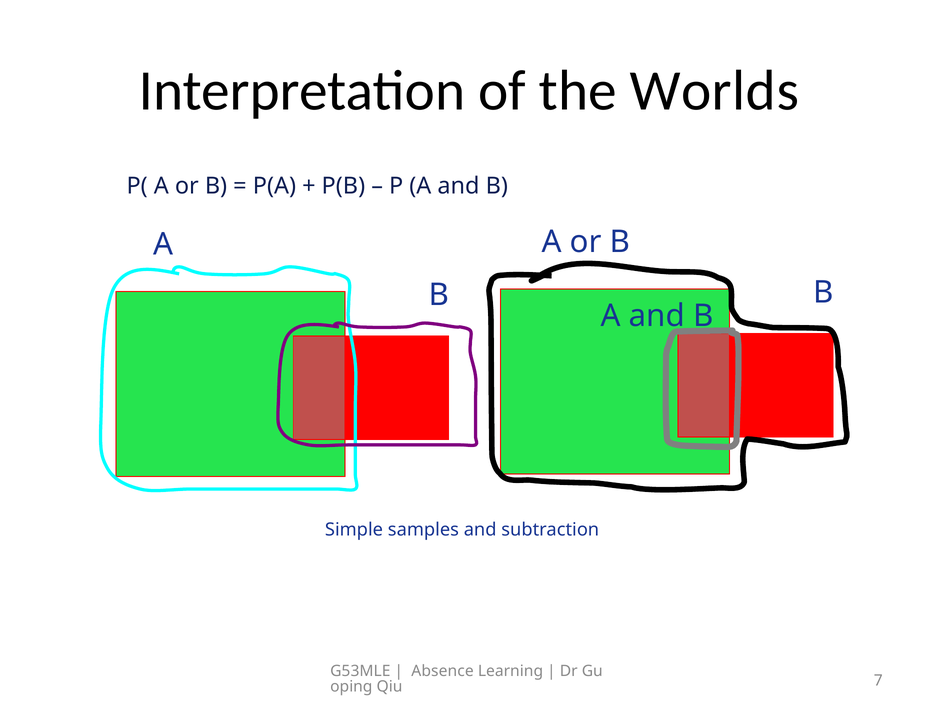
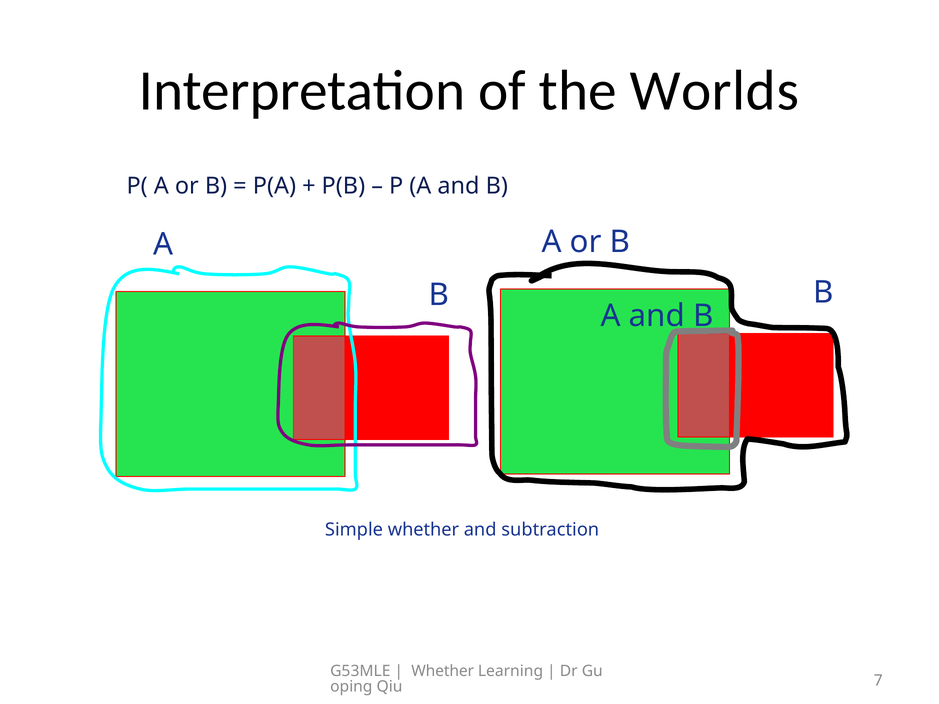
Simple samples: samples -> whether
Absence at (443, 671): Absence -> Whether
